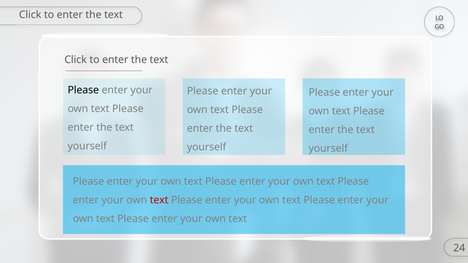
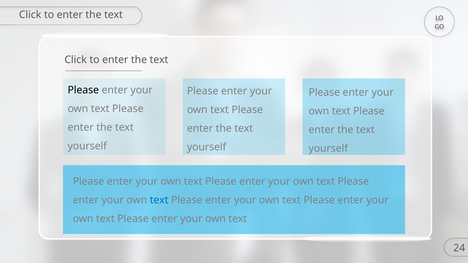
text at (159, 200) colour: red -> blue
